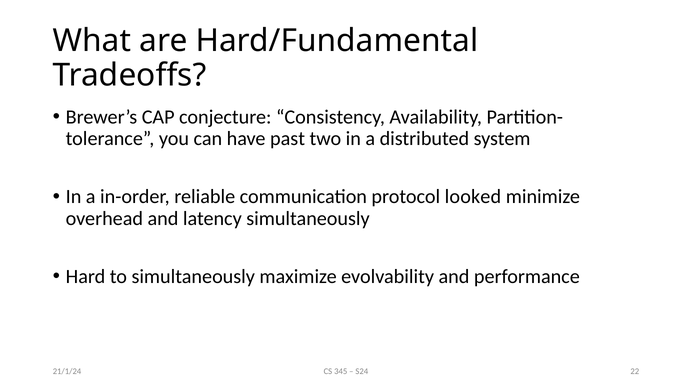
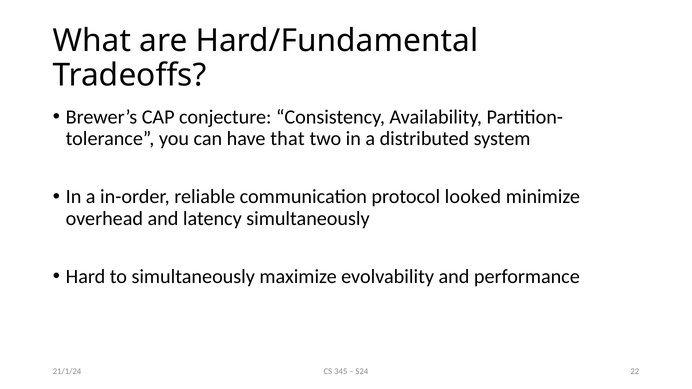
past: past -> that
